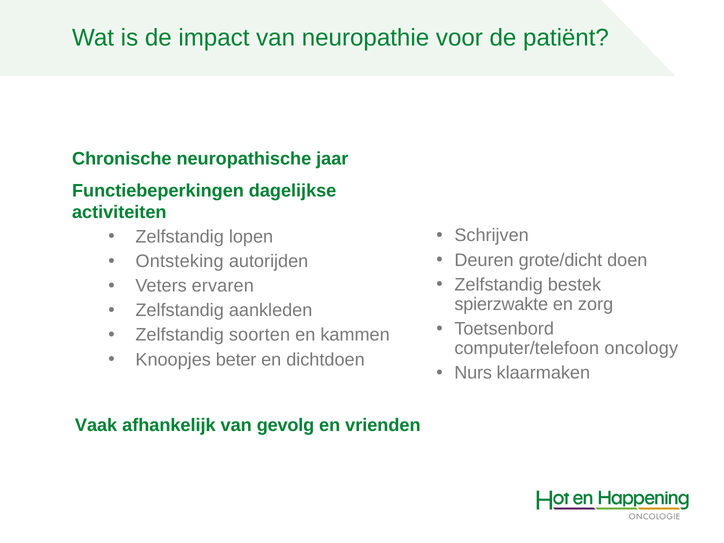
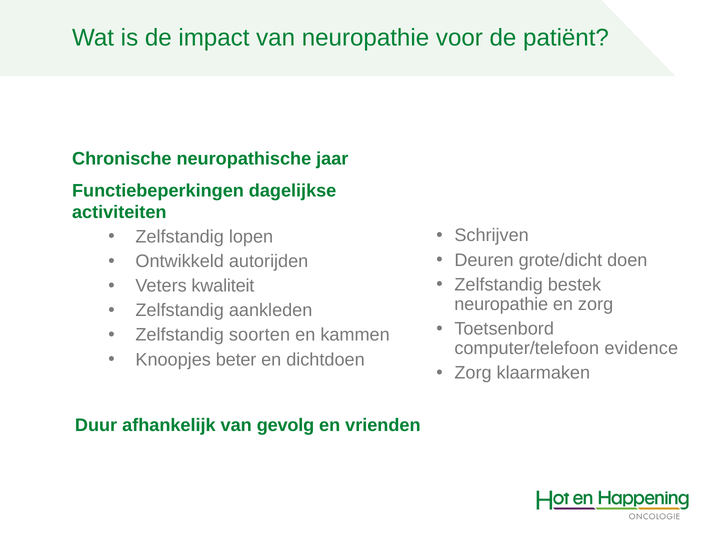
Ontsteking: Ontsteking -> Ontwikkeld
ervaren: ervaren -> kwaliteit
spierzwakte at (501, 304): spierzwakte -> neuropathie
oncology: oncology -> evidence
Nurs at (473, 373): Nurs -> Zorg
Vaak: Vaak -> Duur
